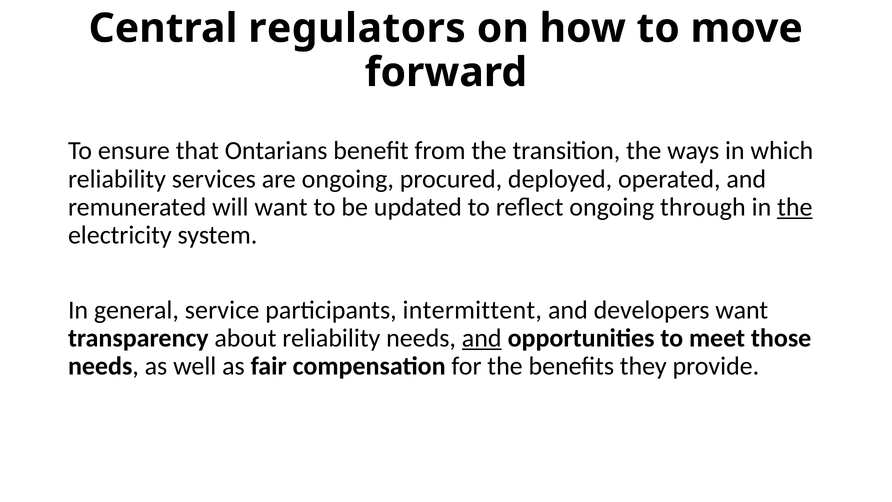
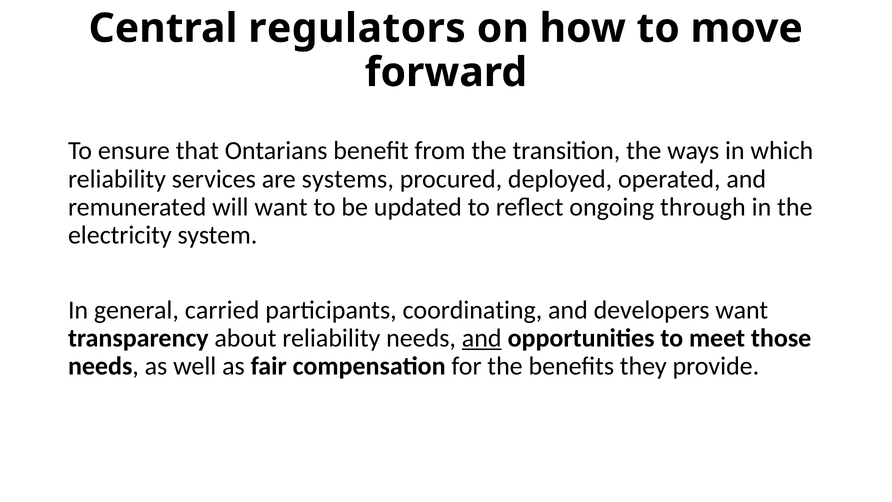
are ongoing: ongoing -> systems
the at (795, 207) underline: present -> none
service: service -> carried
intermittent: intermittent -> coordinating
